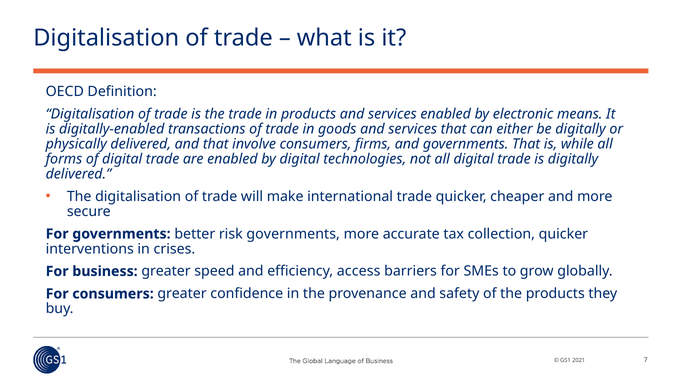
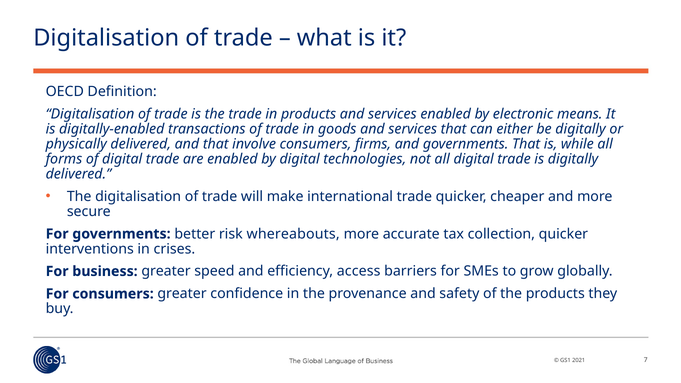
risk governments: governments -> whereabouts
